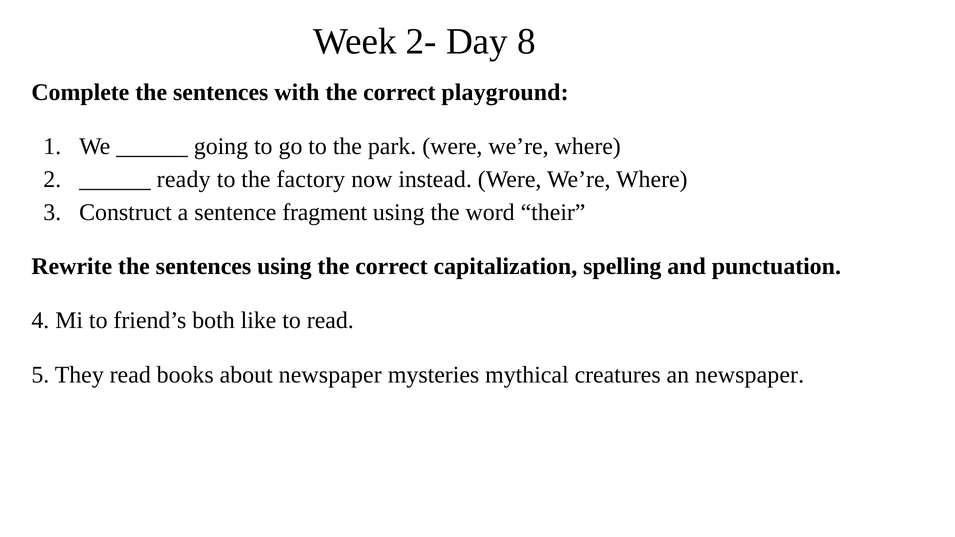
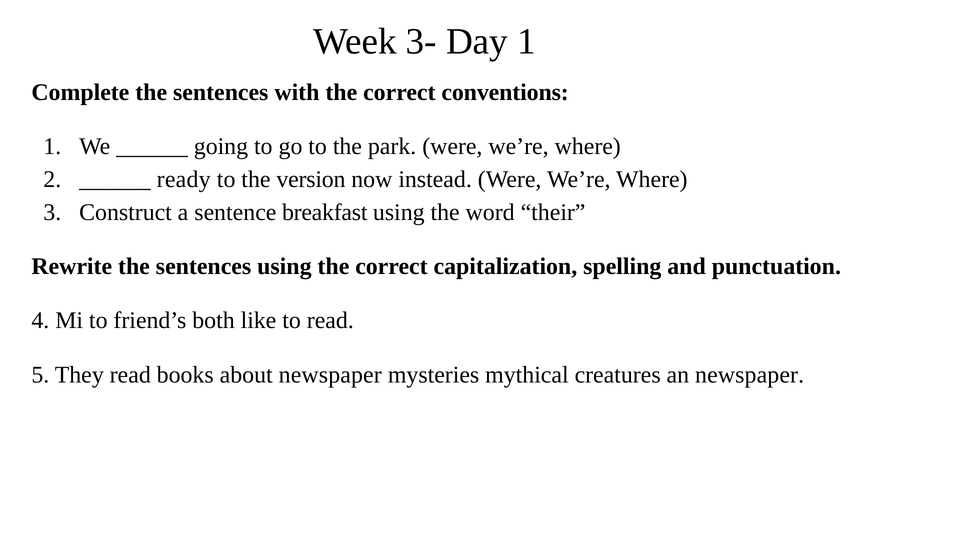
2-: 2- -> 3-
Day 8: 8 -> 1
playground: playground -> conventions
factory: factory -> version
fragment: fragment -> breakfast
